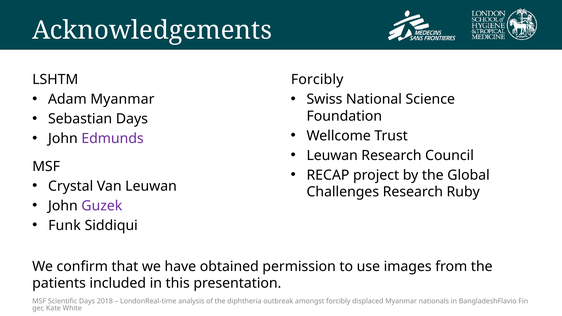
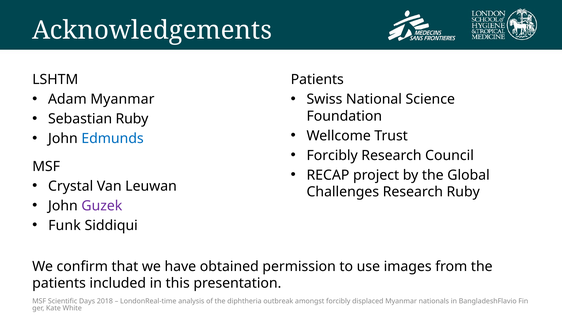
Forcibly at (317, 80): Forcibly -> Patients
Sebastian Days: Days -> Ruby
Edmunds colour: purple -> blue
Leuwan at (332, 155): Leuwan -> Forcibly
